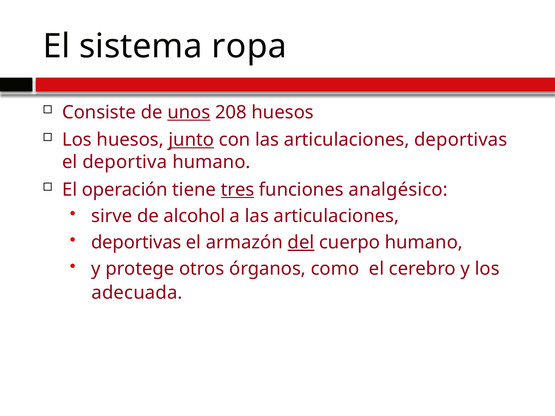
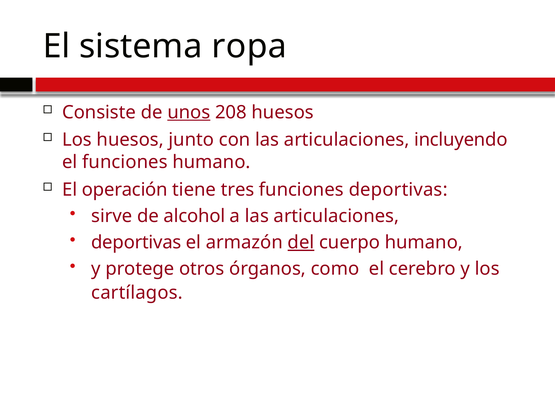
junto underline: present -> none
articulaciones deportivas: deportivas -> incluyendo
el deportiva: deportiva -> funciones
tres underline: present -> none
funciones analgésico: analgésico -> deportivas
adecuada: adecuada -> cartílagos
